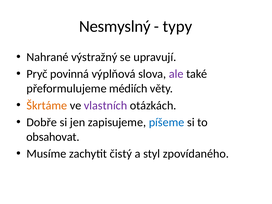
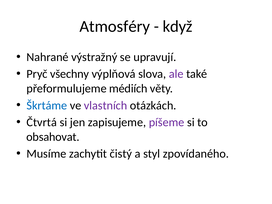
Nesmyslný: Nesmyslný -> Atmosféry
typy: typy -> když
povinná: povinná -> všechny
Škrtáme colour: orange -> blue
Dobře: Dobře -> Čtvrtá
píšeme colour: blue -> purple
